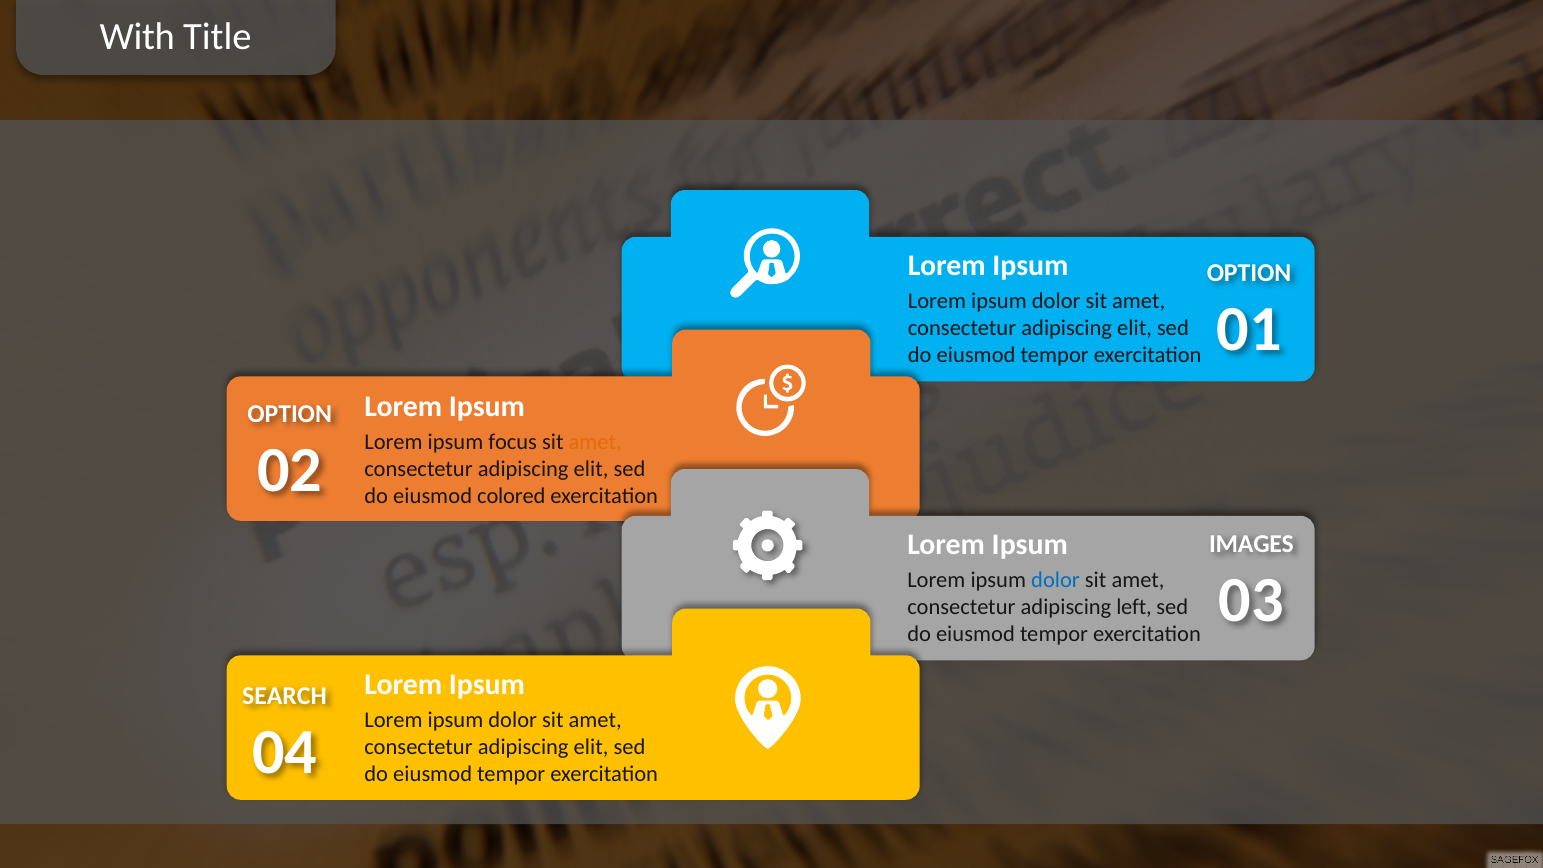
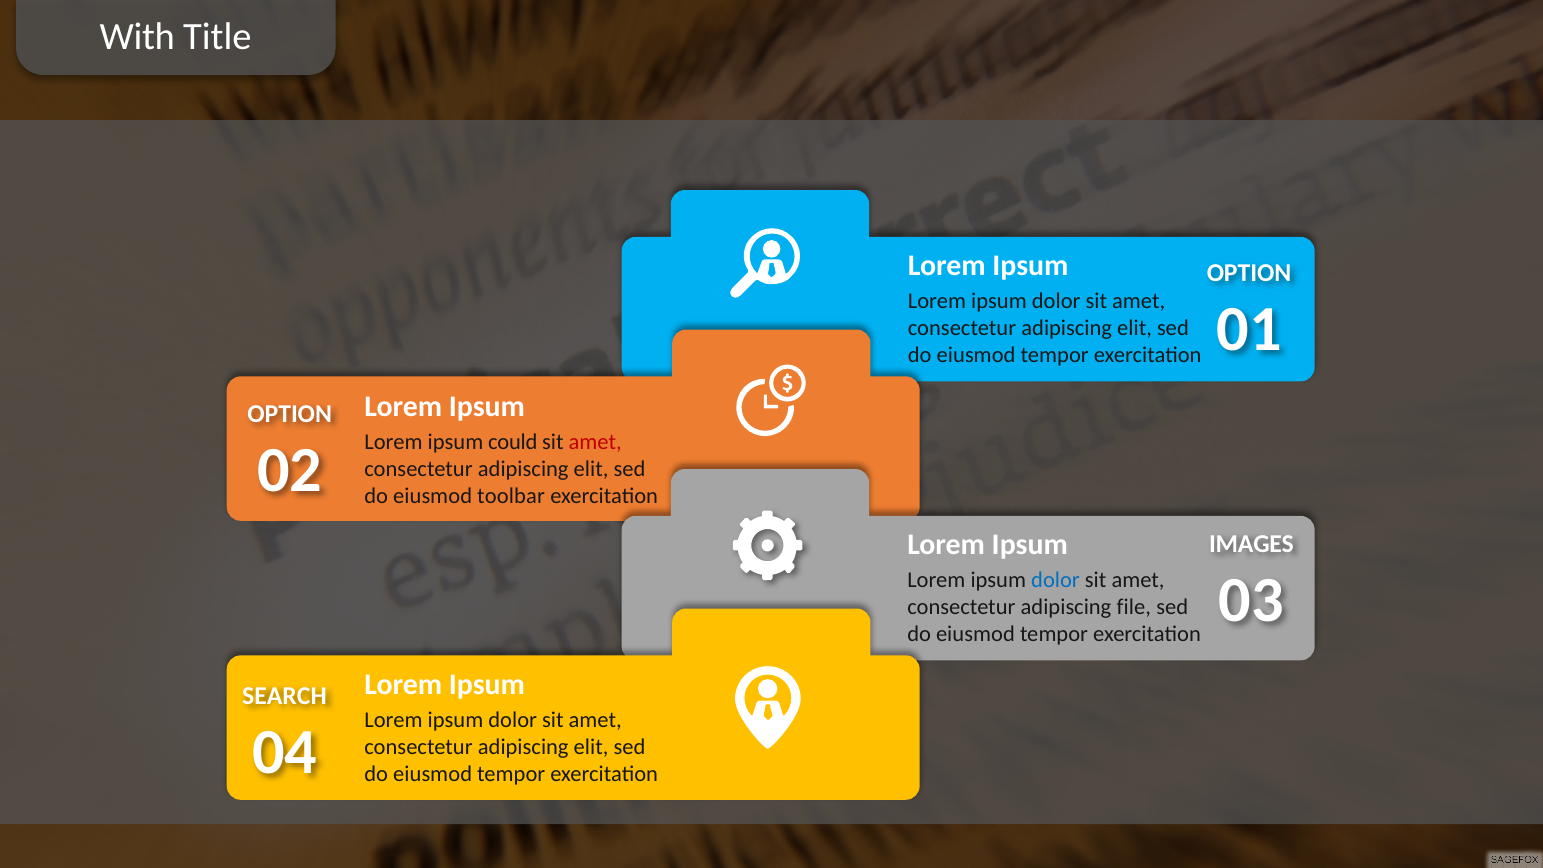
focus: focus -> could
amet at (595, 442) colour: orange -> red
colored: colored -> toolbar
left: left -> file
